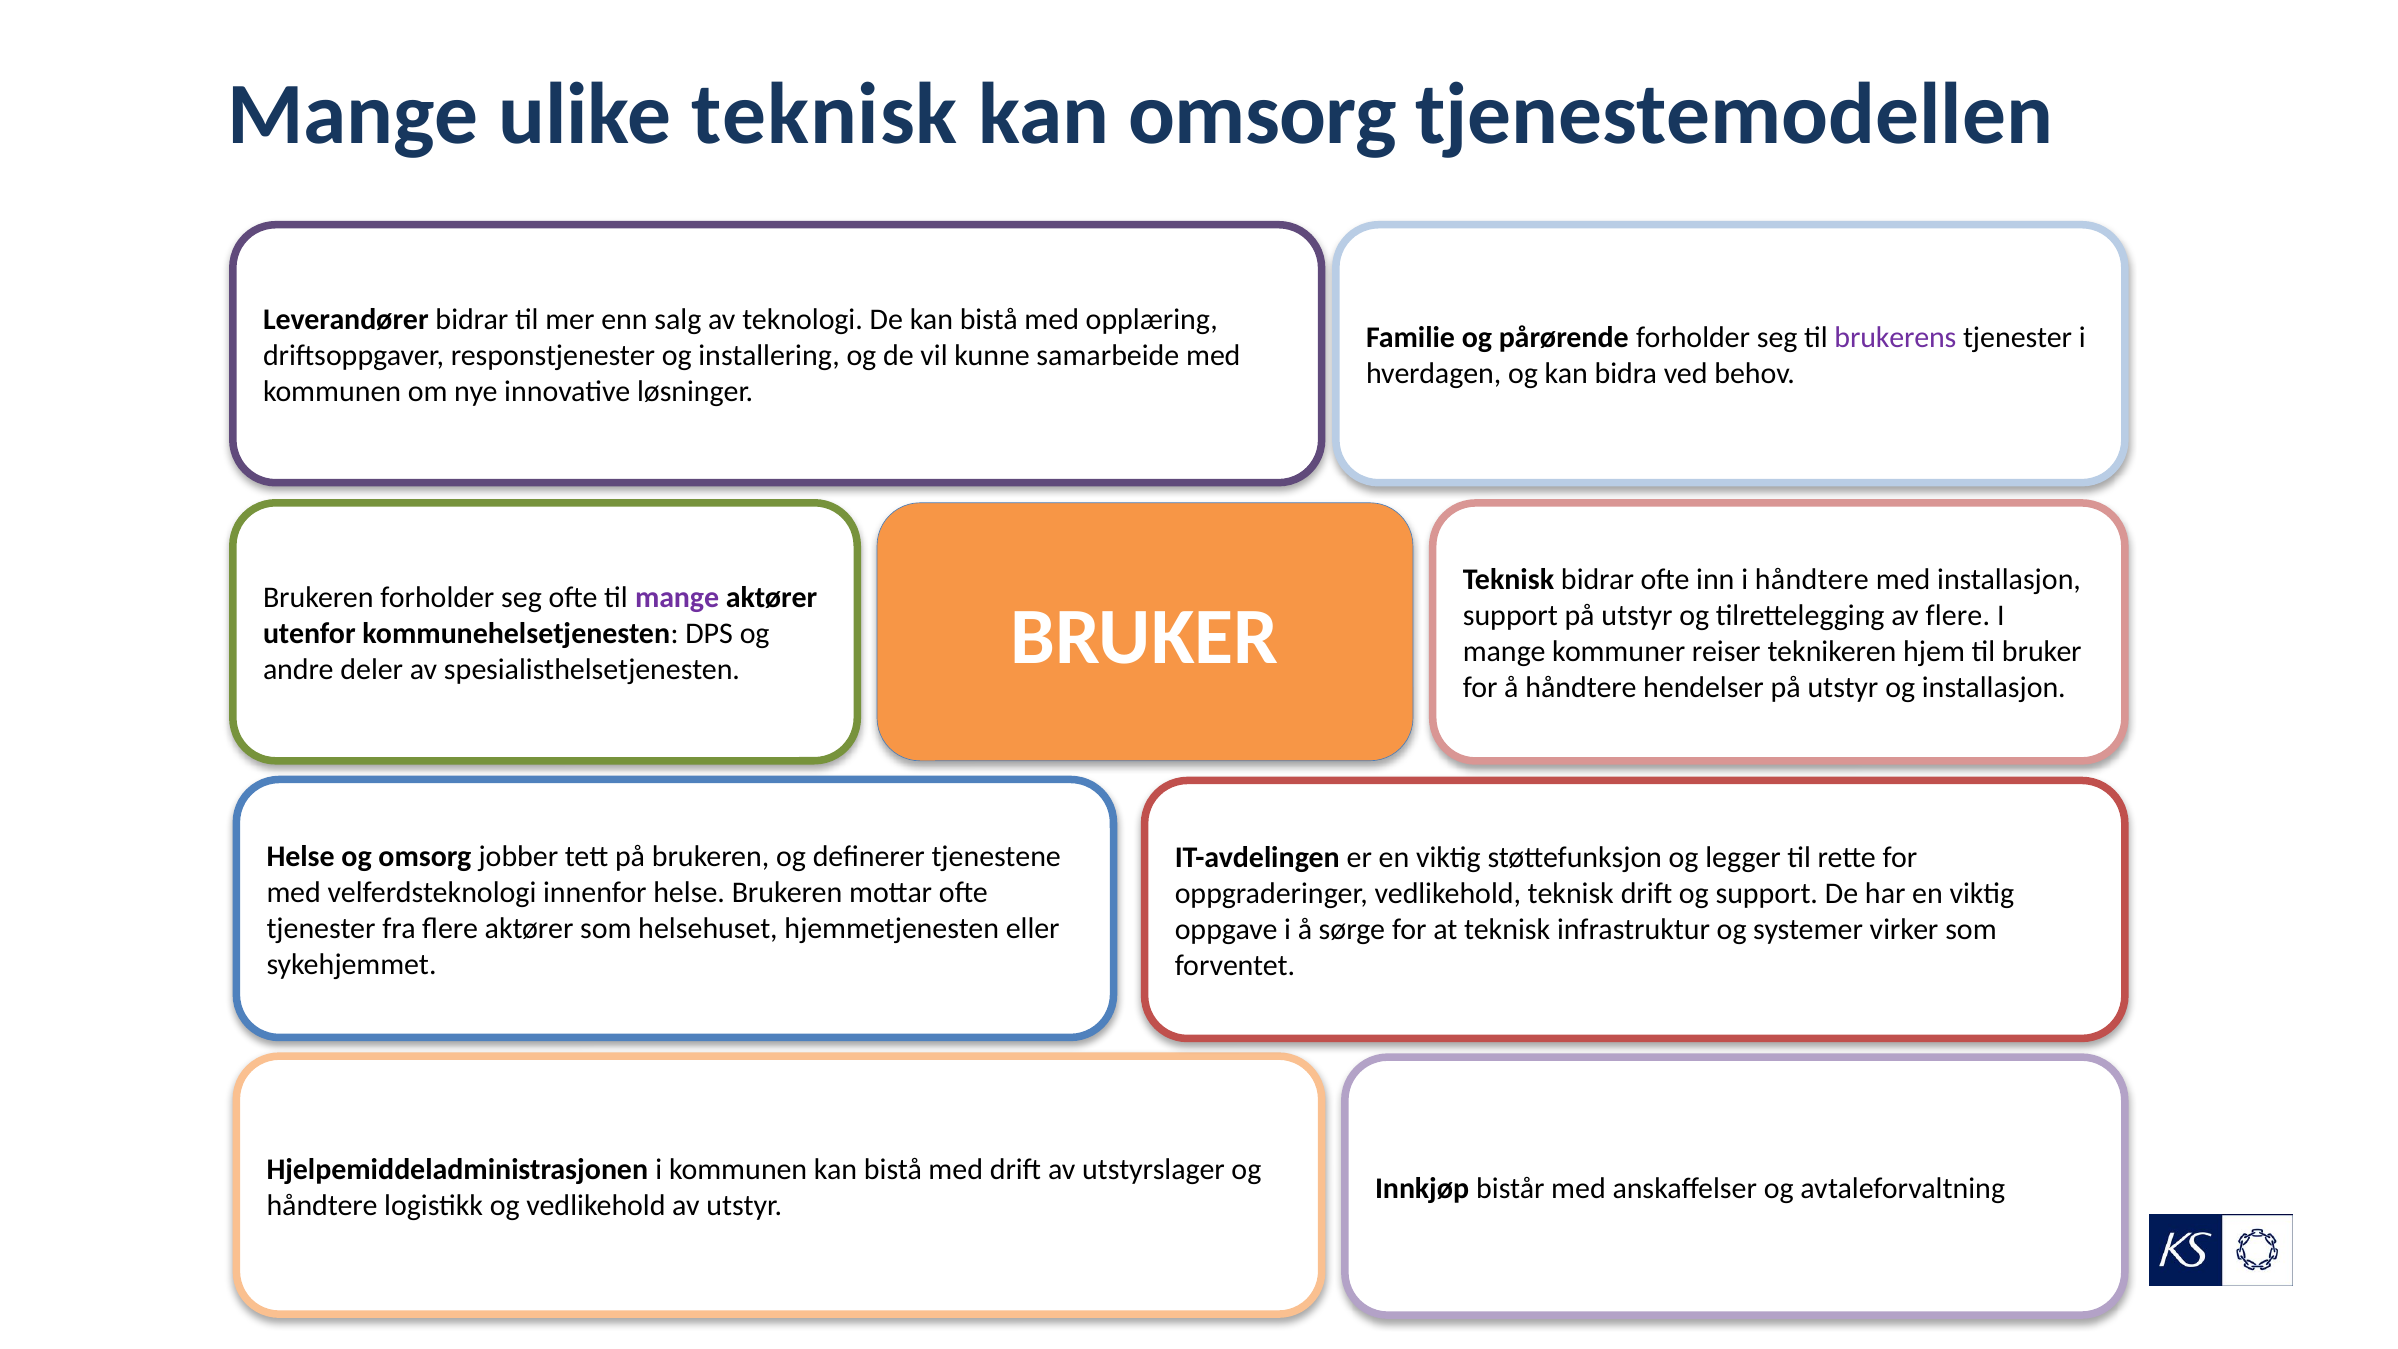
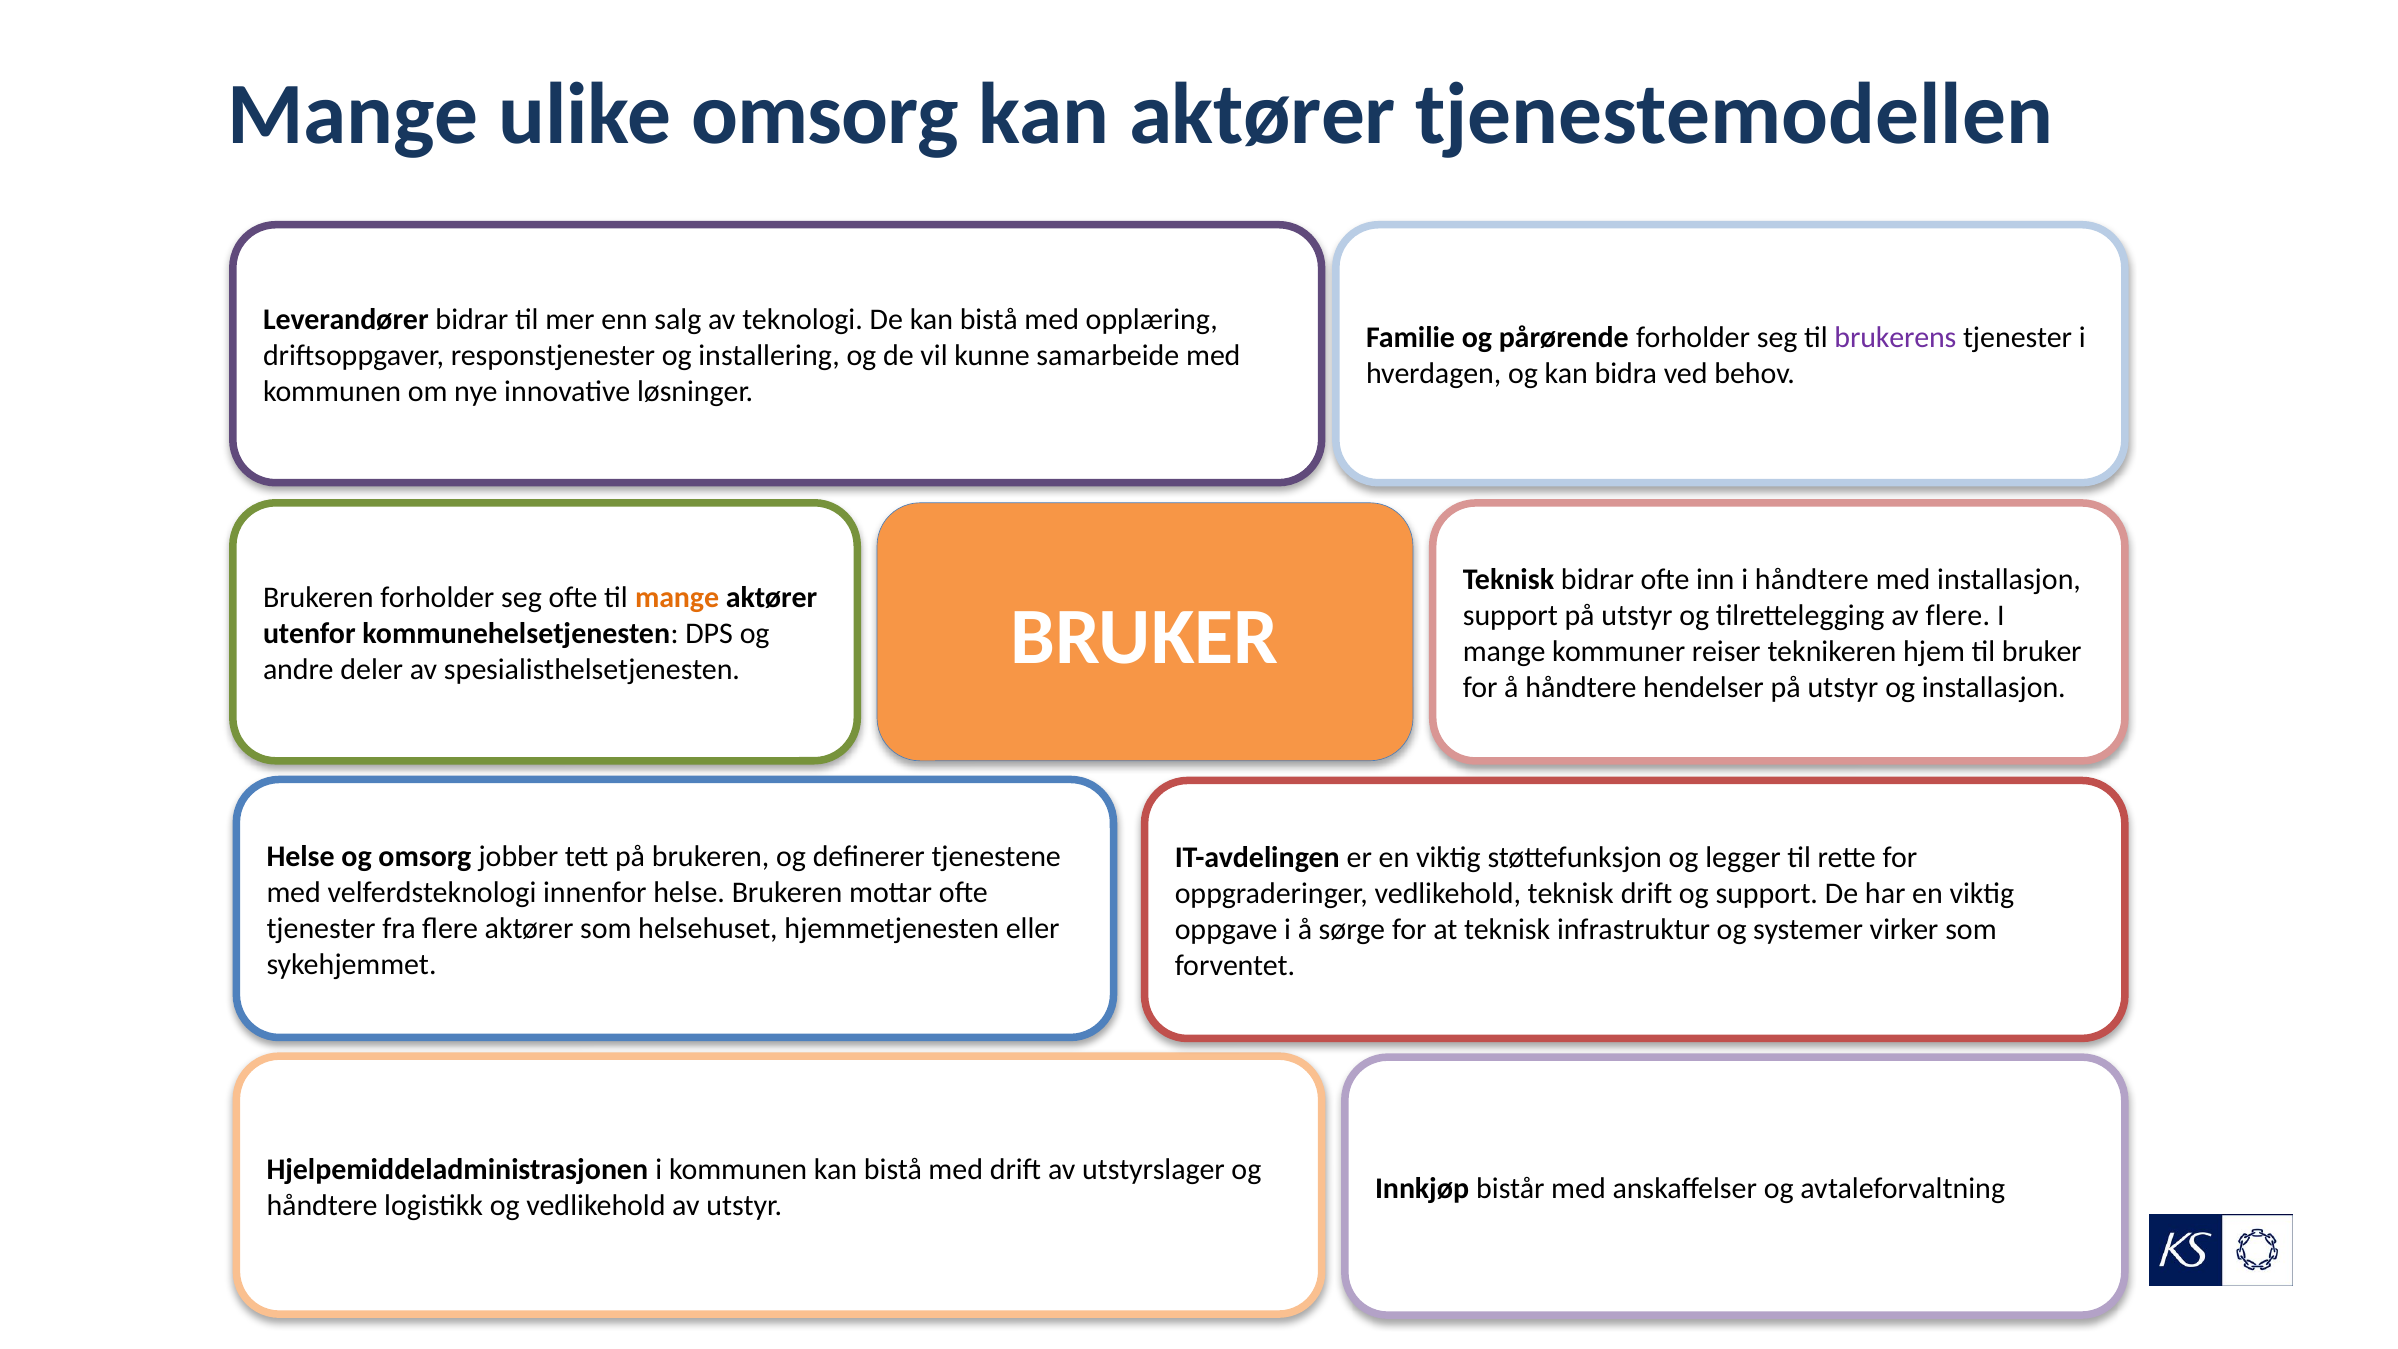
ulike teknisk: teknisk -> omsorg
kan omsorg: omsorg -> aktører
mange at (677, 598) colour: purple -> orange
